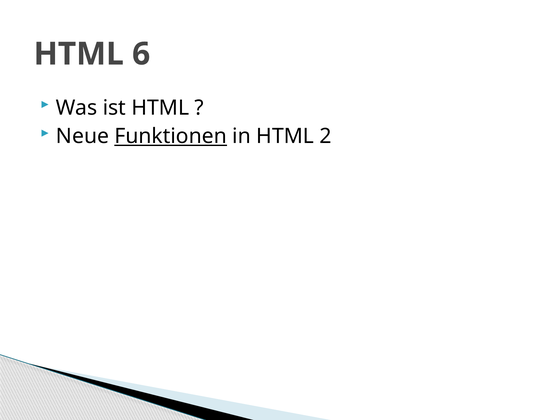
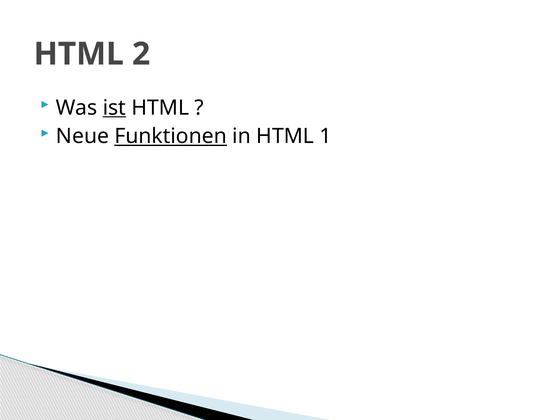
6: 6 -> 2
ist underline: none -> present
2: 2 -> 1
